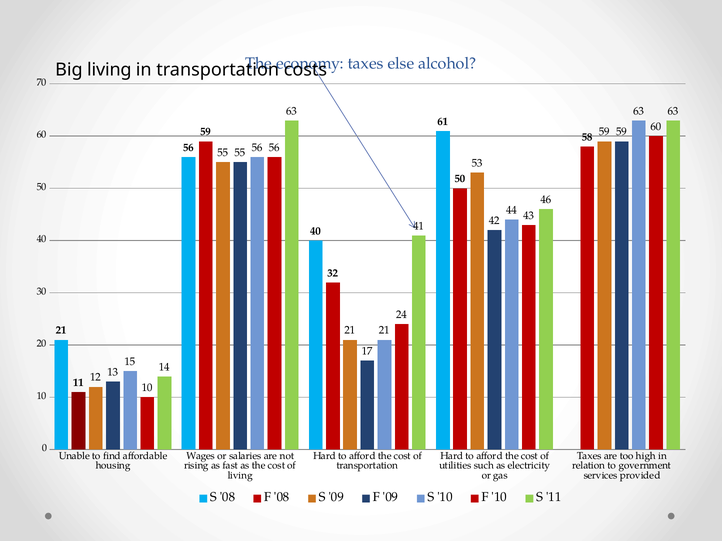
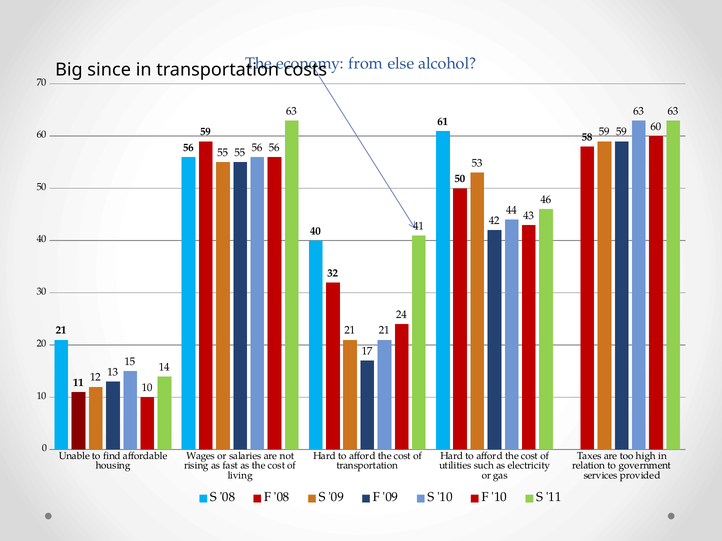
taxes at (366, 63): taxes -> from
Big living: living -> since
